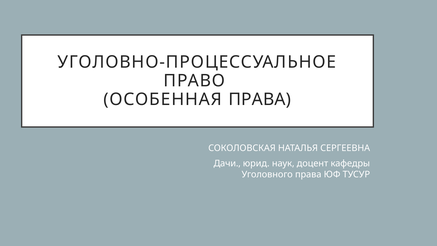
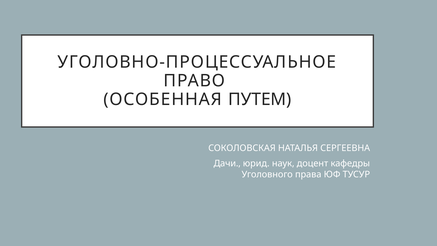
ОСОБЕННАЯ ПРАВА: ПРАВА -> ПУТЕМ
